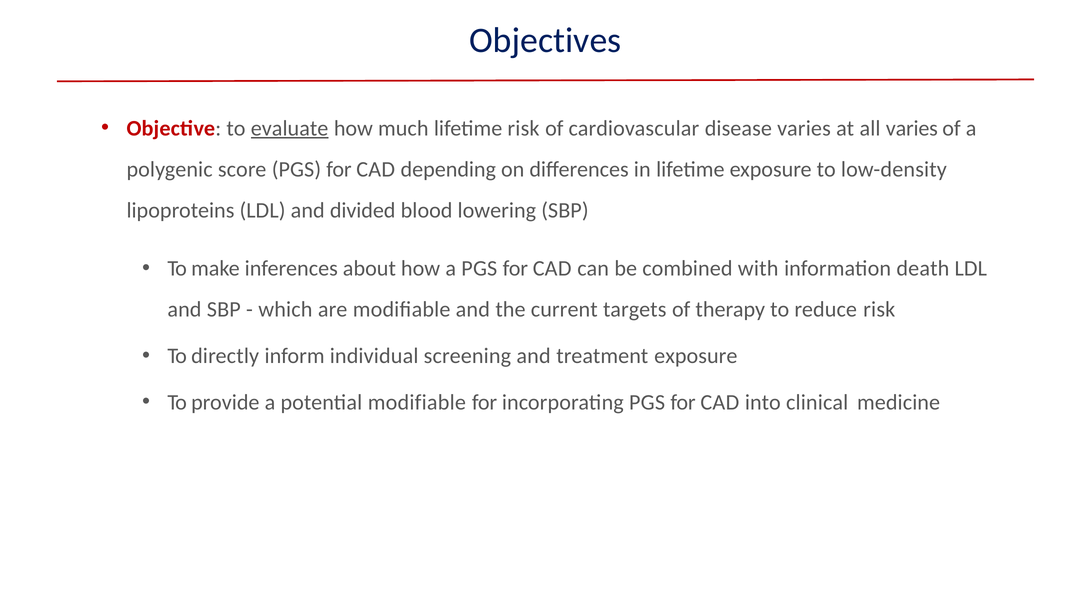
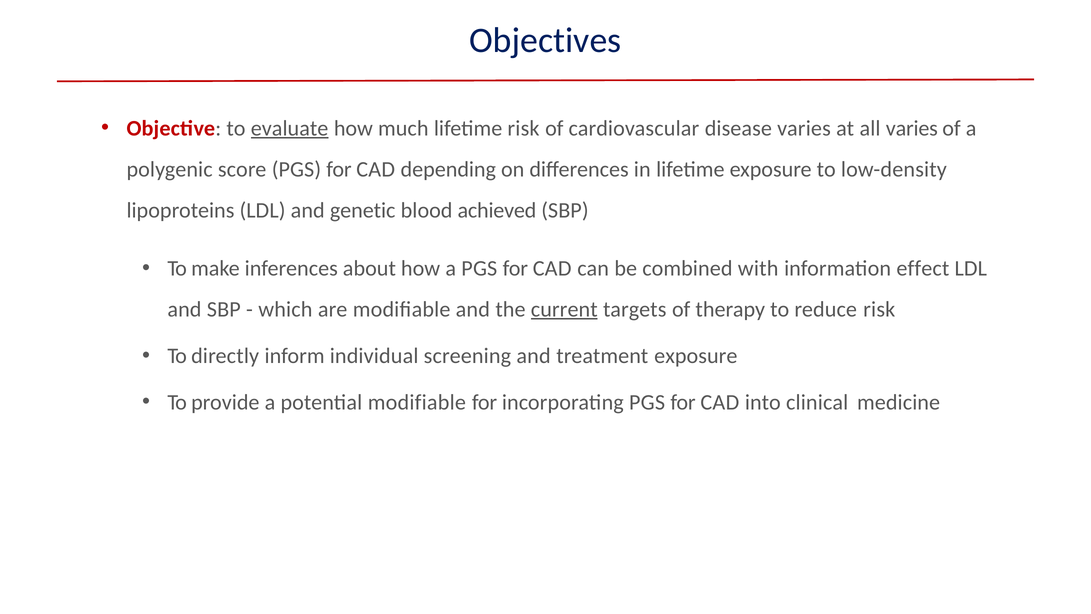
divided: divided -> genetic
lowering: lowering -> achieved
death: death -> effect
current underline: none -> present
